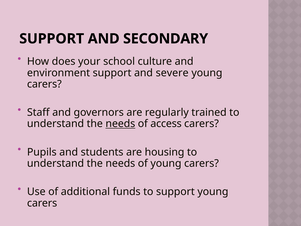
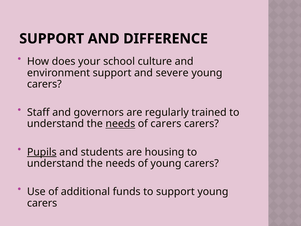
SECONDARY: SECONDARY -> DIFFERENCE
of access: access -> carers
Pupils underline: none -> present
